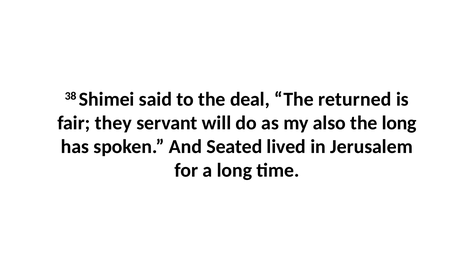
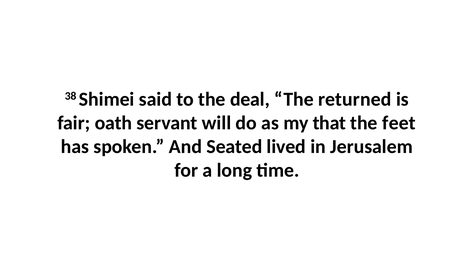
they: they -> oath
also: also -> that
the long: long -> feet
